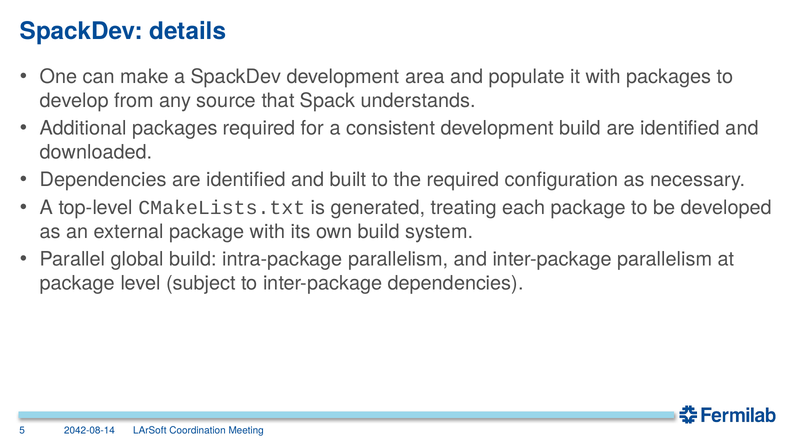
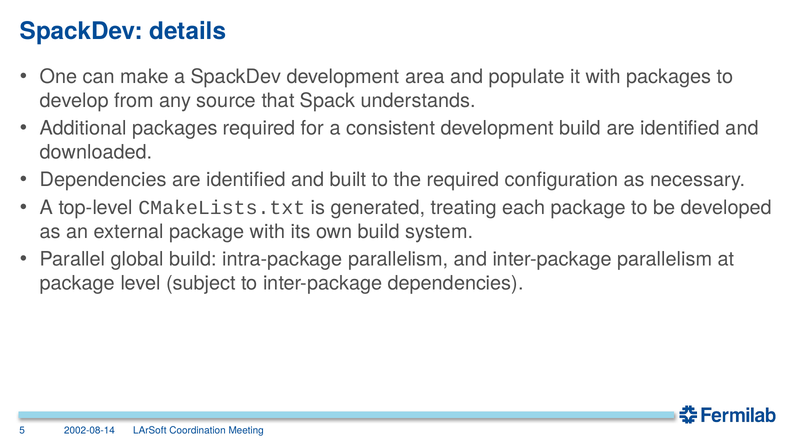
2042-08-14: 2042-08-14 -> 2002-08-14
